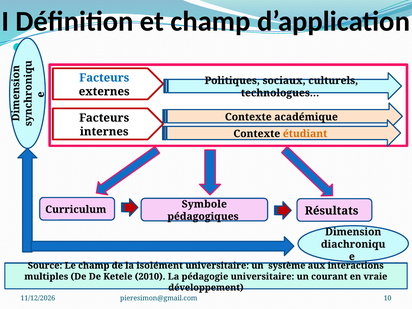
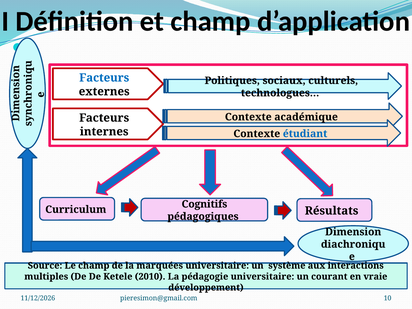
étudiant colour: orange -> blue
Symbole: Symbole -> Cognitifs
isolément: isolément -> marquées
